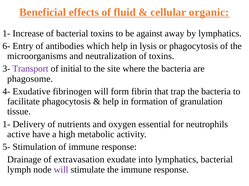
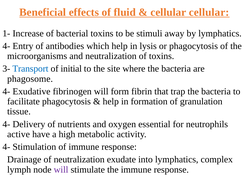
cellular organic: organic -> cellular
against: against -> stimuli
6- at (6, 46): 6- -> 4-
Transport colour: purple -> blue
1- at (6, 125): 1- -> 4-
5- at (6, 147): 5- -> 4-
of extravasation: extravasation -> neutralization
lymphatics bacterial: bacterial -> complex
